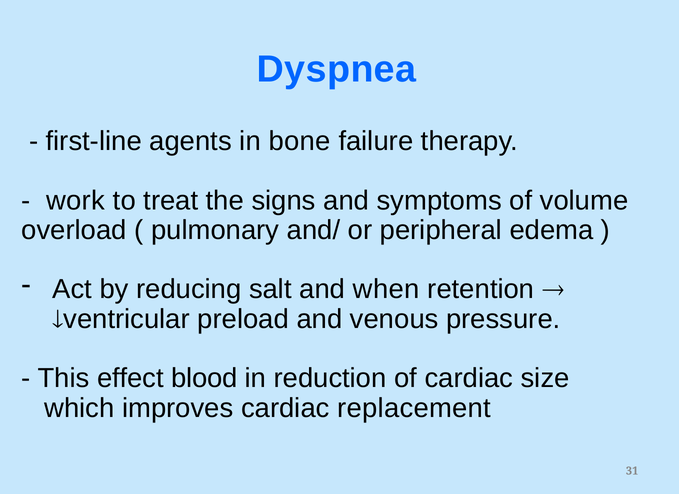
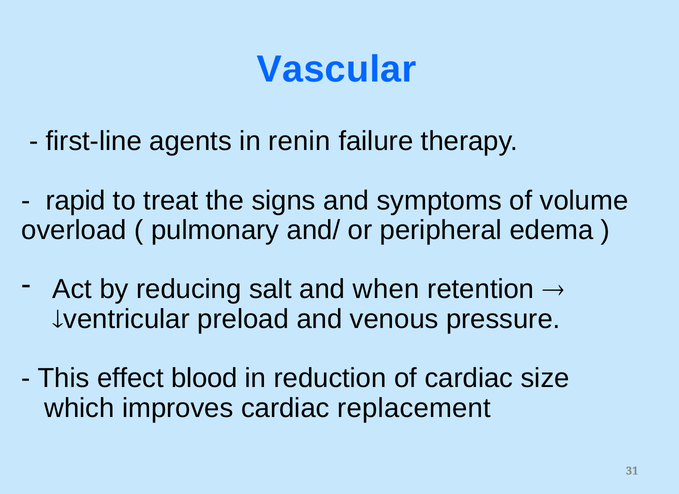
Dyspnea: Dyspnea -> Vascular
bone: bone -> renin
work: work -> rapid
